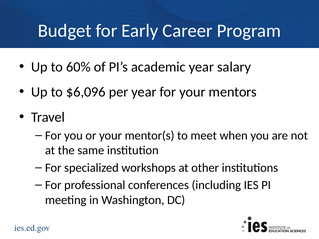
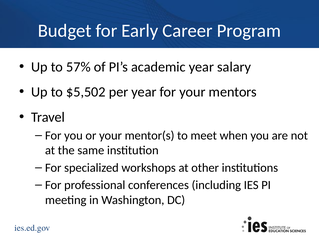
60%: 60% -> 57%
$6,096: $6,096 -> $5,502
